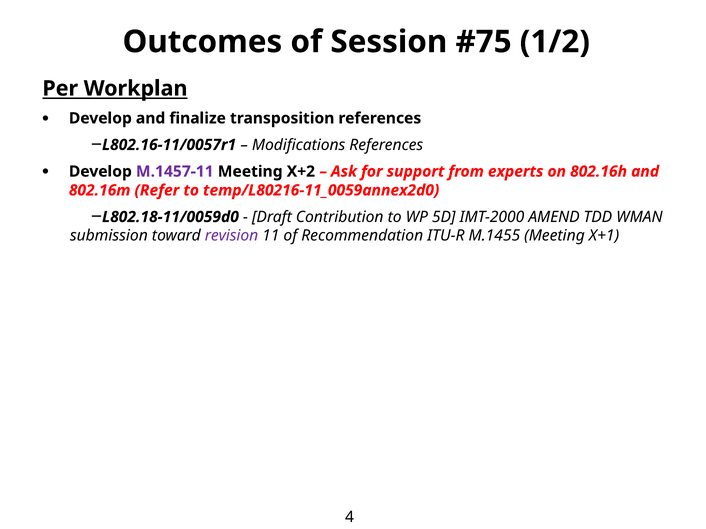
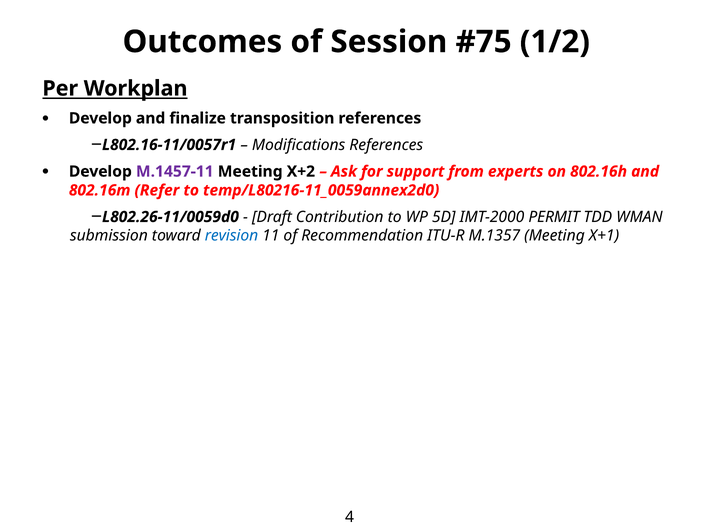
L802.18-11/0059d0: L802.18-11/0059d0 -> L802.26-11/0059d0
AMEND: AMEND -> PERMIT
revision colour: purple -> blue
M.1455: M.1455 -> M.1357
